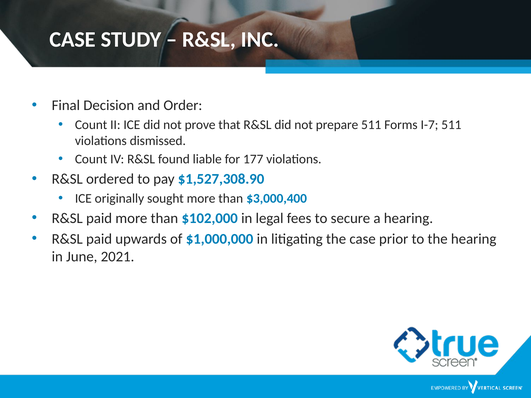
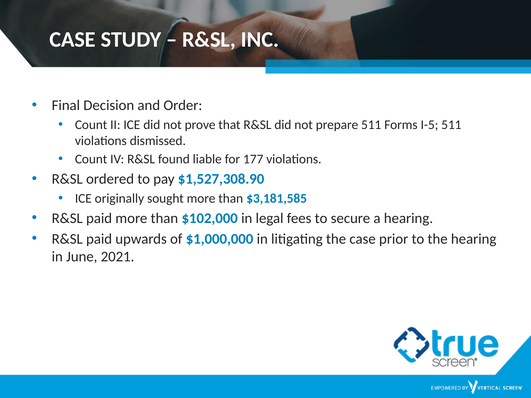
I-7: I-7 -> I-5
$3,000,400: $3,000,400 -> $3,181,585
